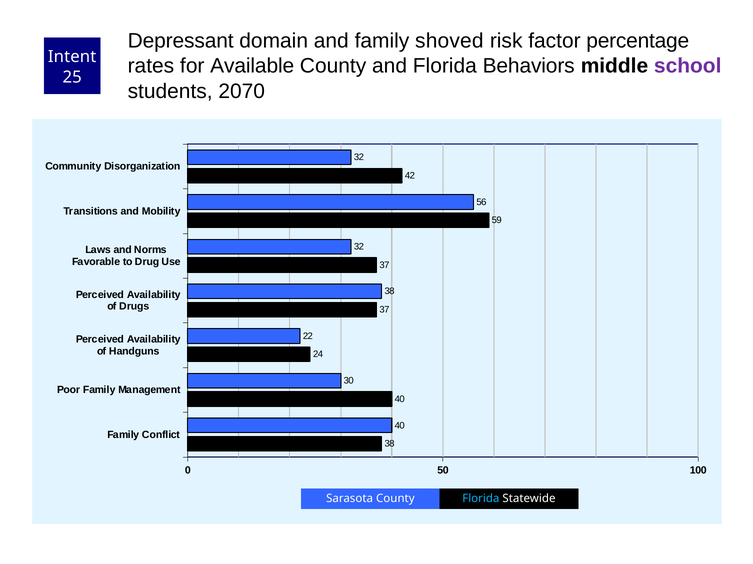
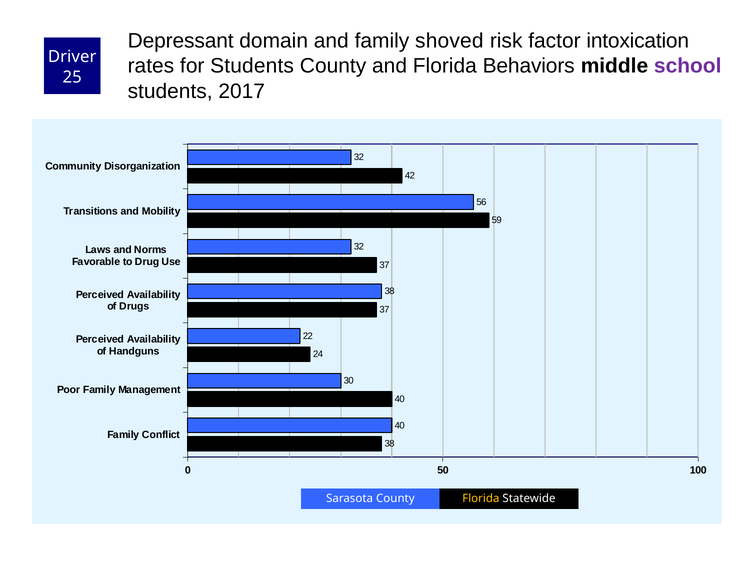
percentage: percentage -> intoxication
Intent: Intent -> Driver
for Available: Available -> Students
2070: 2070 -> 2017
Florida at (481, 499) colour: light blue -> yellow
